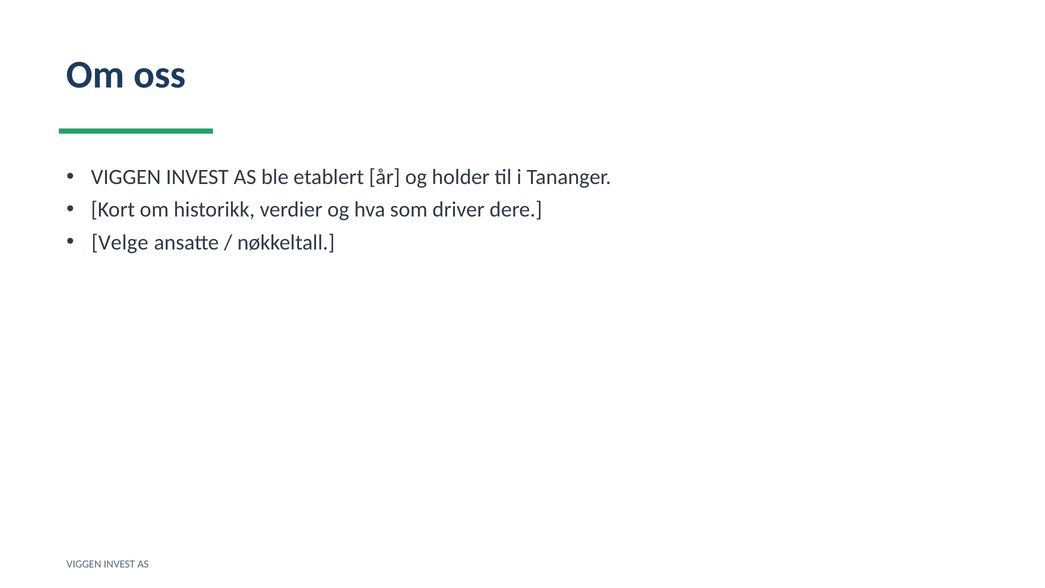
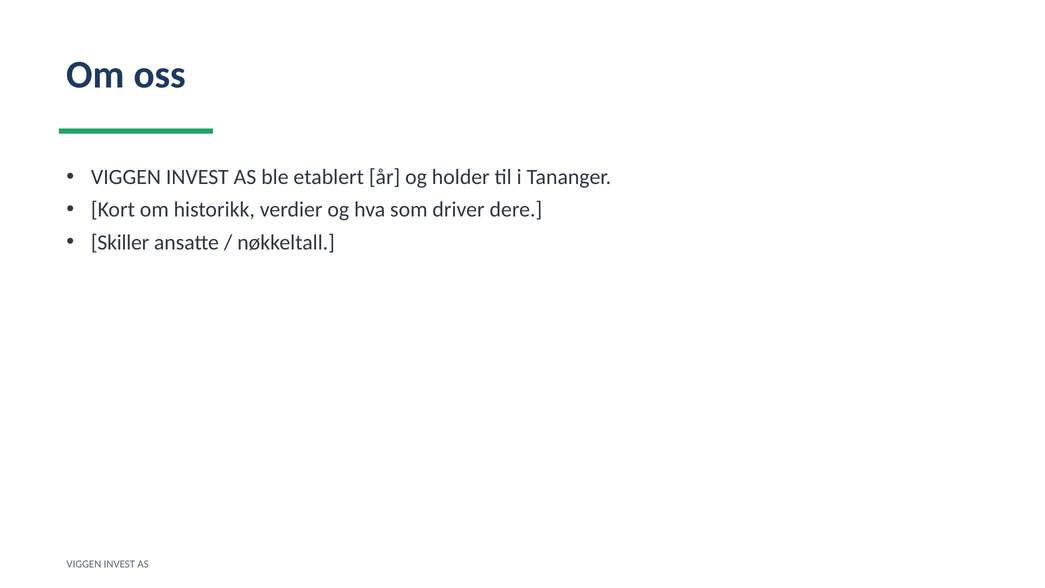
Velge: Velge -> Skiller
